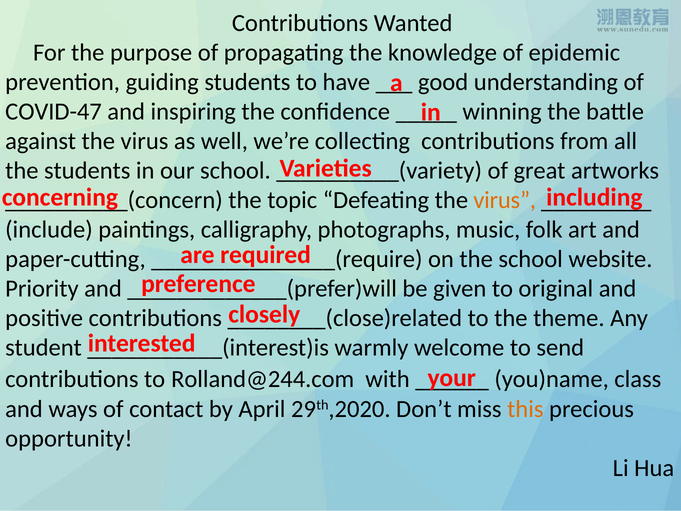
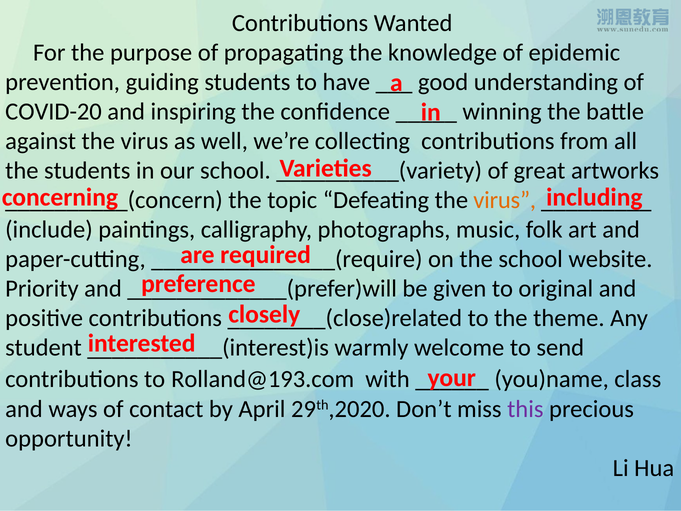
COVID-47: COVID-47 -> COVID-20
Rolland@244.com: Rolland@244.com -> Rolland@193.com
this colour: orange -> purple
